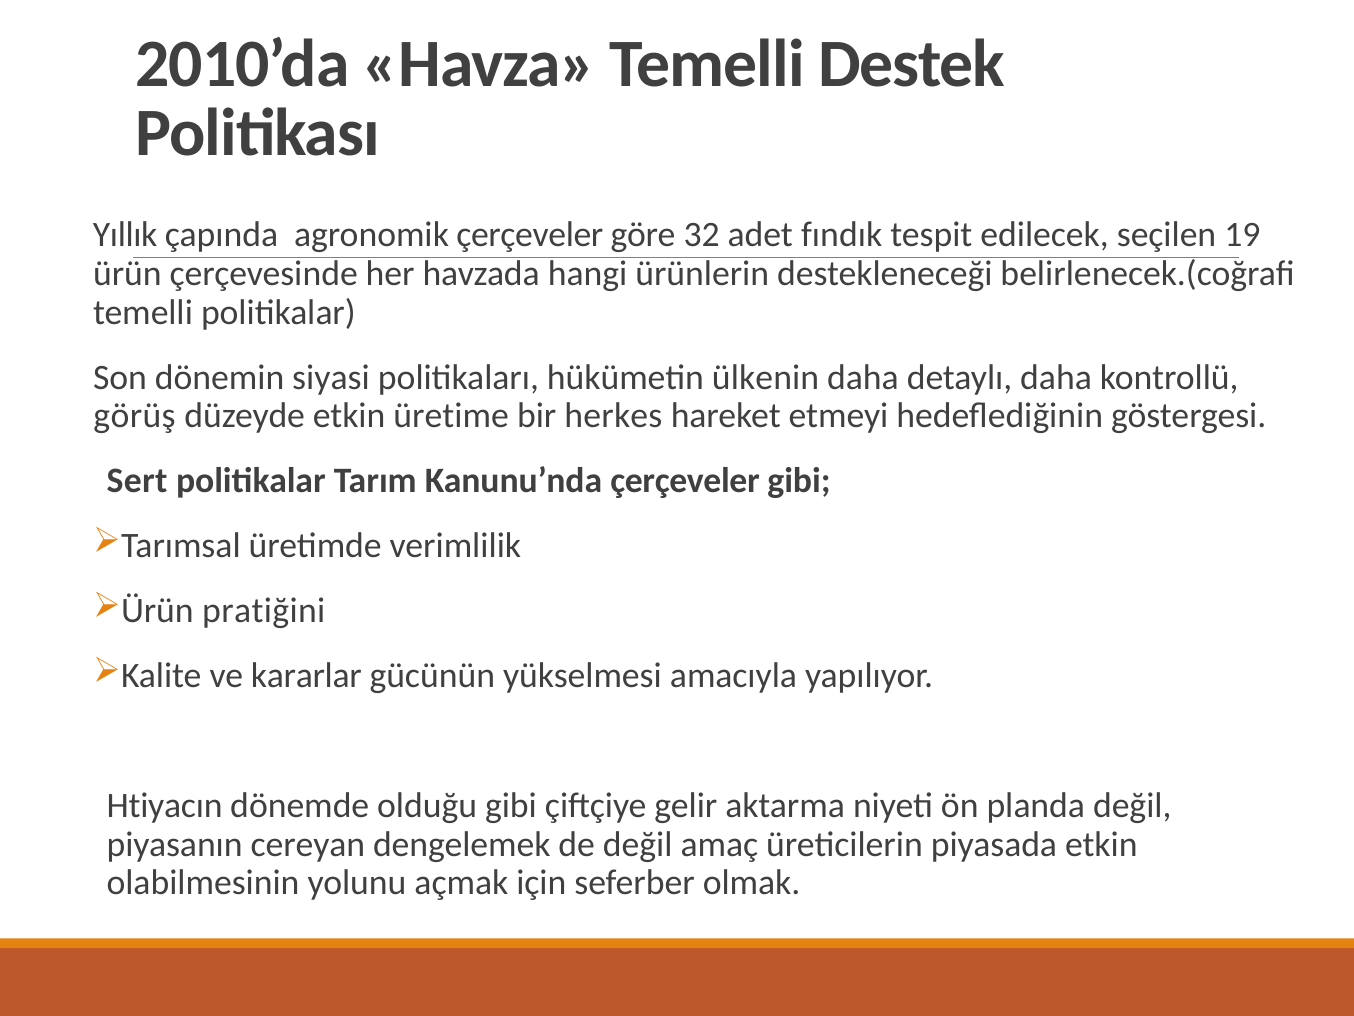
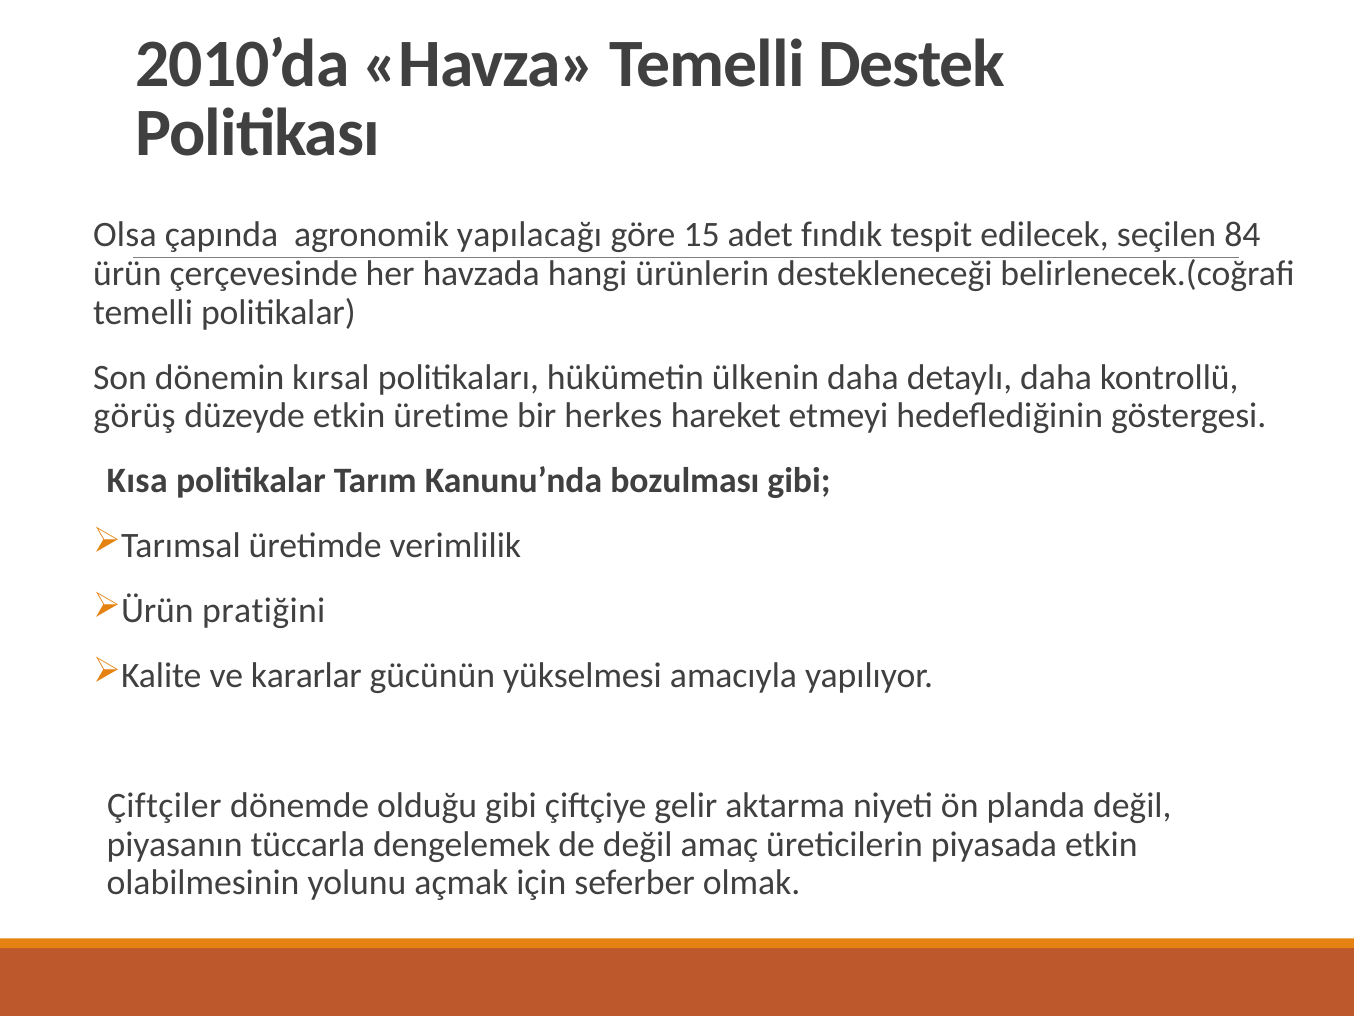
Yıllık: Yıllık -> Olsa
agronomik çerçeveler: çerçeveler -> yapılacağı
32: 32 -> 15
19: 19 -> 84
siyasi: siyasi -> kırsal
Sert: Sert -> Kısa
Kanunu’nda çerçeveler: çerçeveler -> bozulması
Htiyacın: Htiyacın -> Çiftçiler
cereyan: cereyan -> tüccarla
